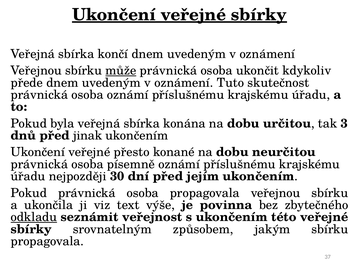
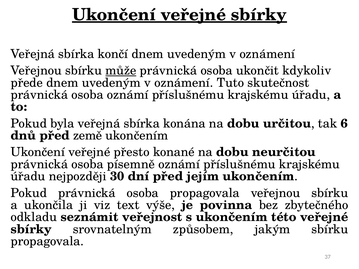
3: 3 -> 6
jinak: jinak -> země
odkladu underline: present -> none
